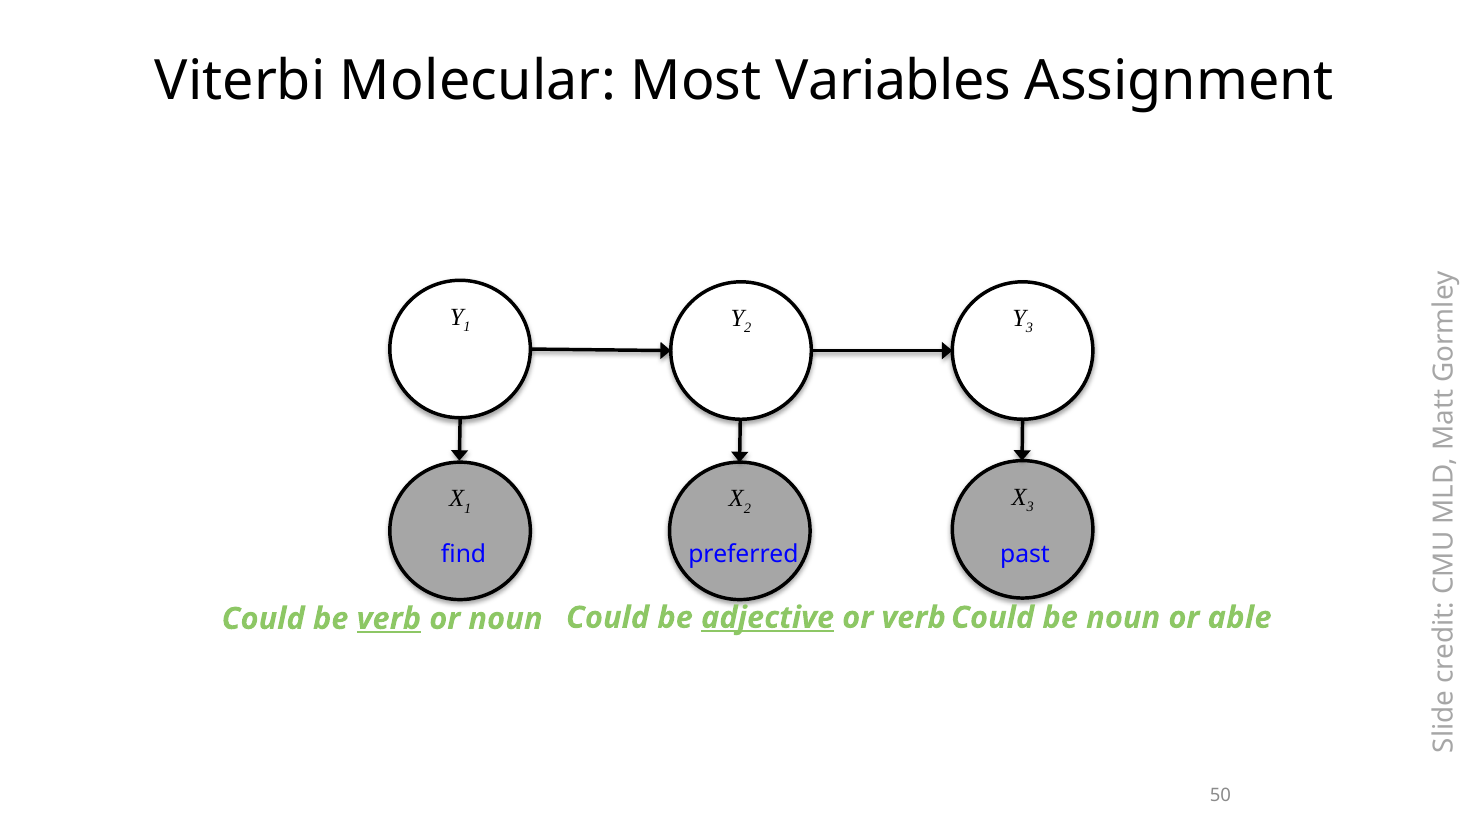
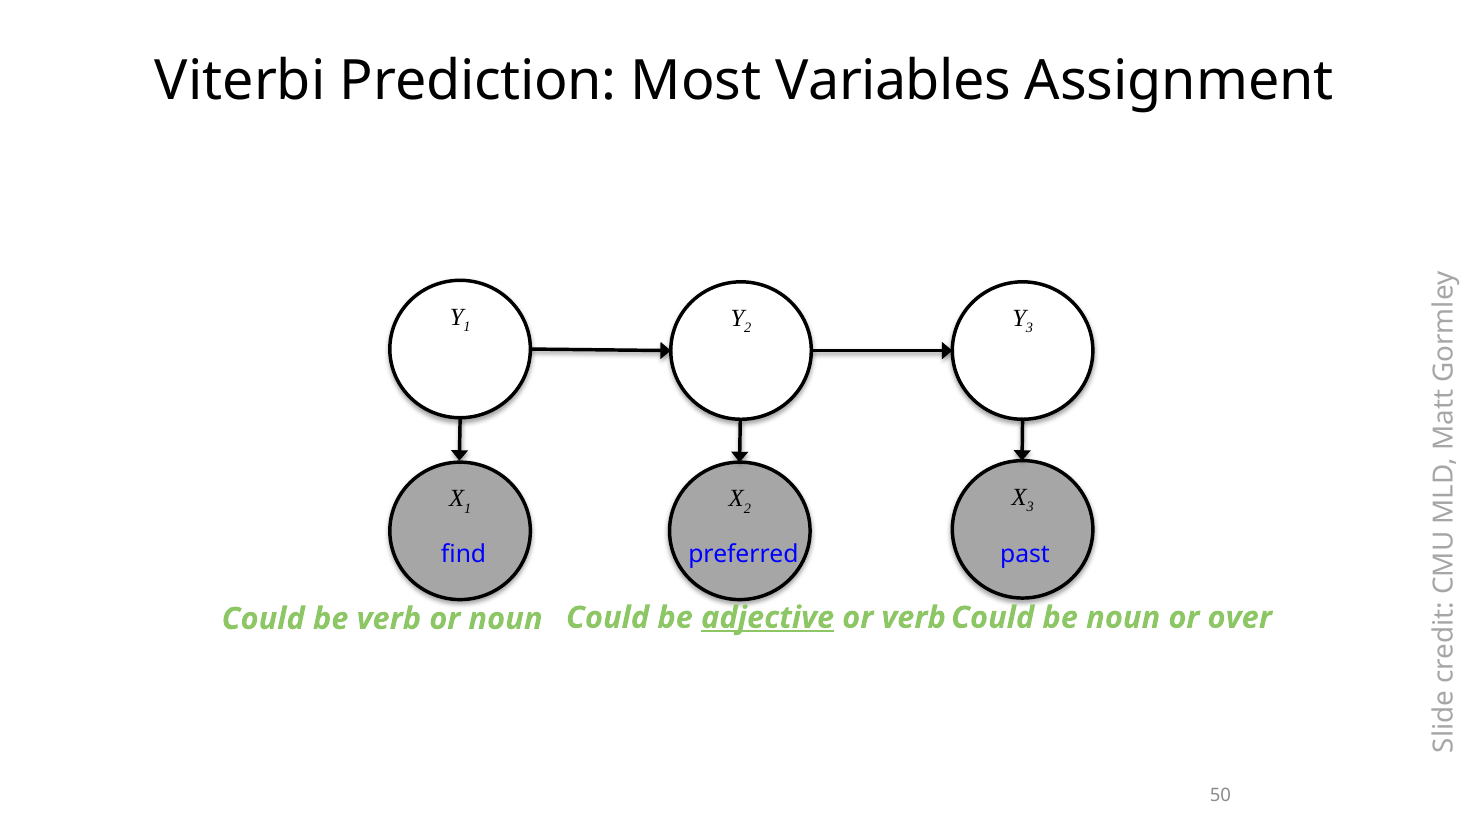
Molecular: Molecular -> Prediction
able: able -> over
verb underline: present -> none
